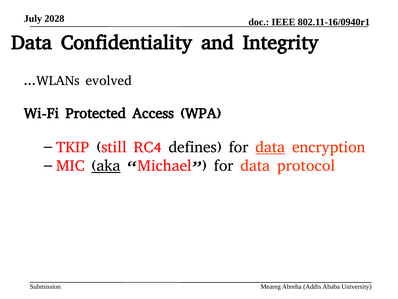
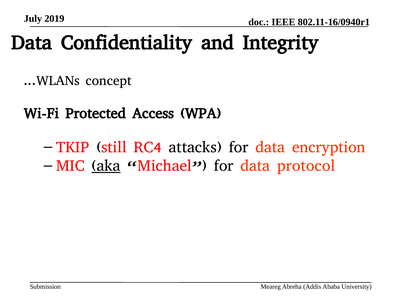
2028: 2028 -> 2019
evolved: evolved -> concept
defines: defines -> attacks
data at (270, 147) underline: present -> none
